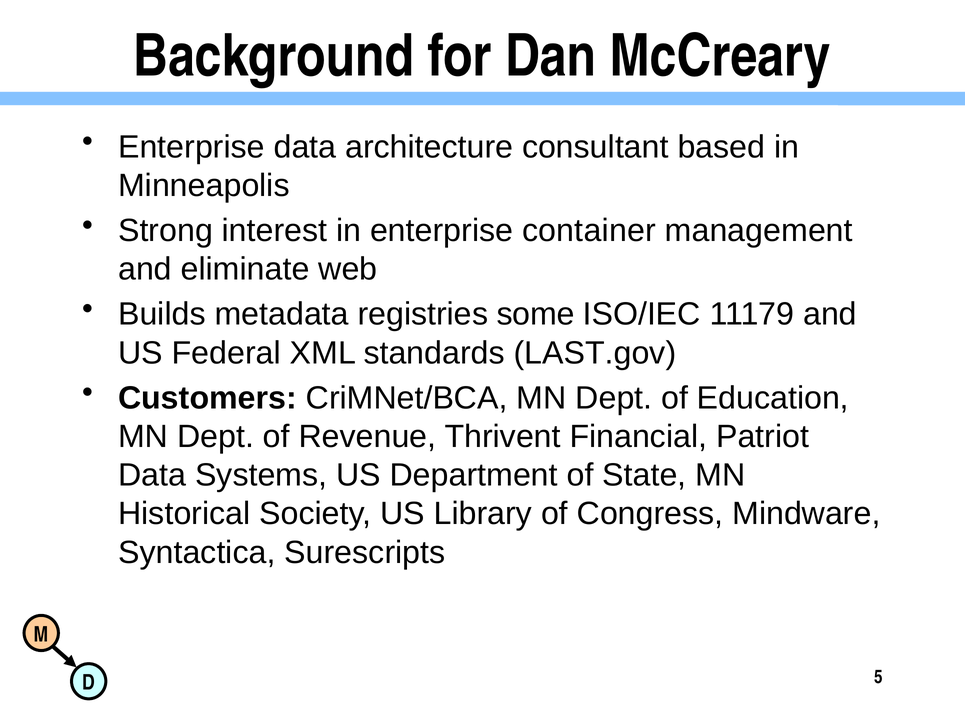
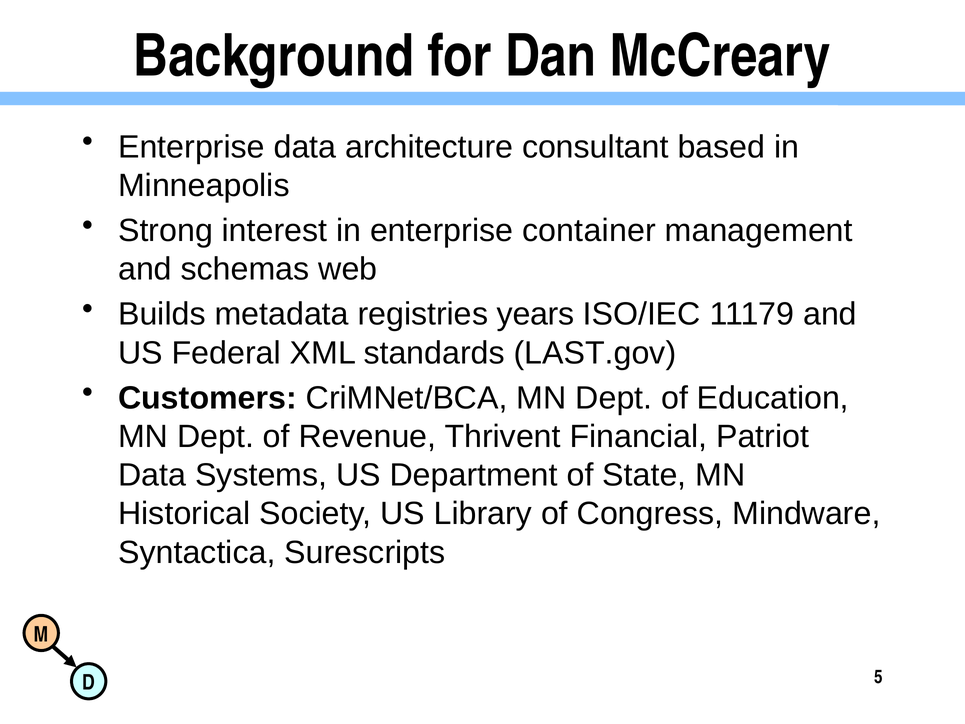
eliminate: eliminate -> schemas
some: some -> years
